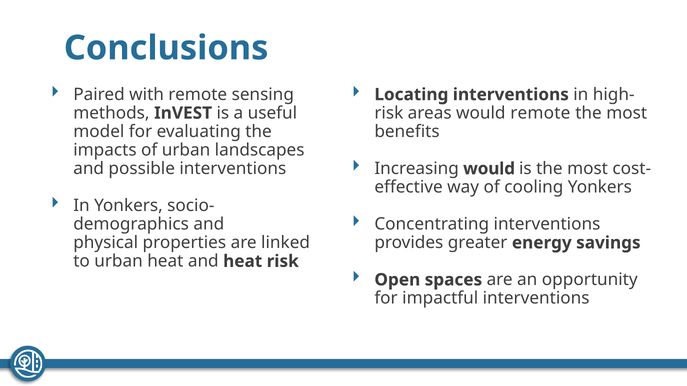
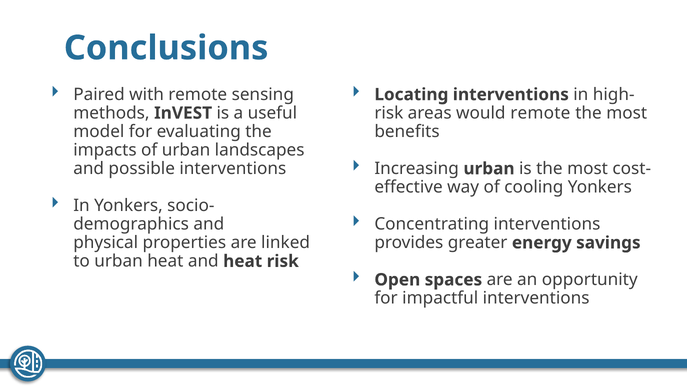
Increasing would: would -> urban
